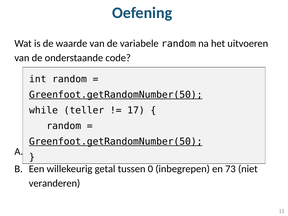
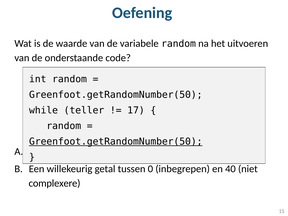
Greenfoot.getRandomNumber(50 at (116, 95) underline: present -> none
73: 73 -> 40
veranderen: veranderen -> complexere
